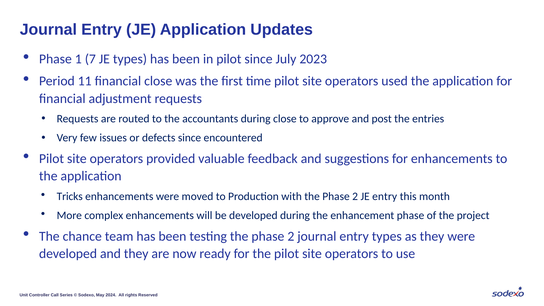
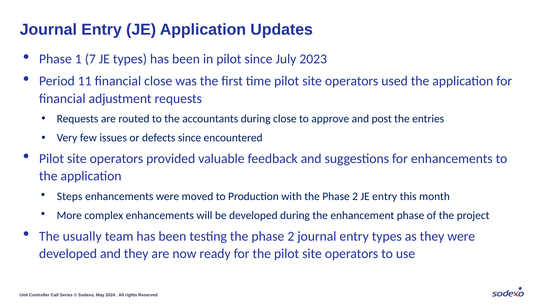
Tricks: Tricks -> Steps
chance: chance -> usually
